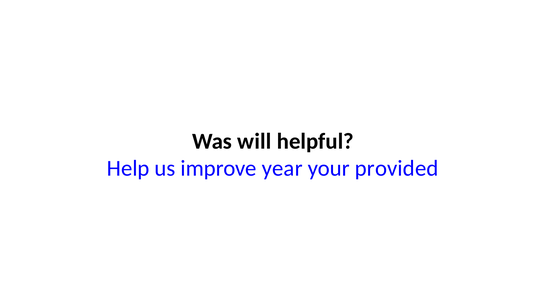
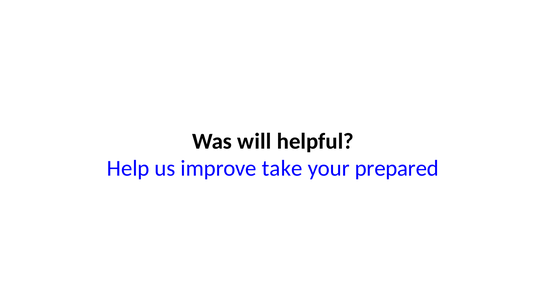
year: year -> take
provided: provided -> prepared
